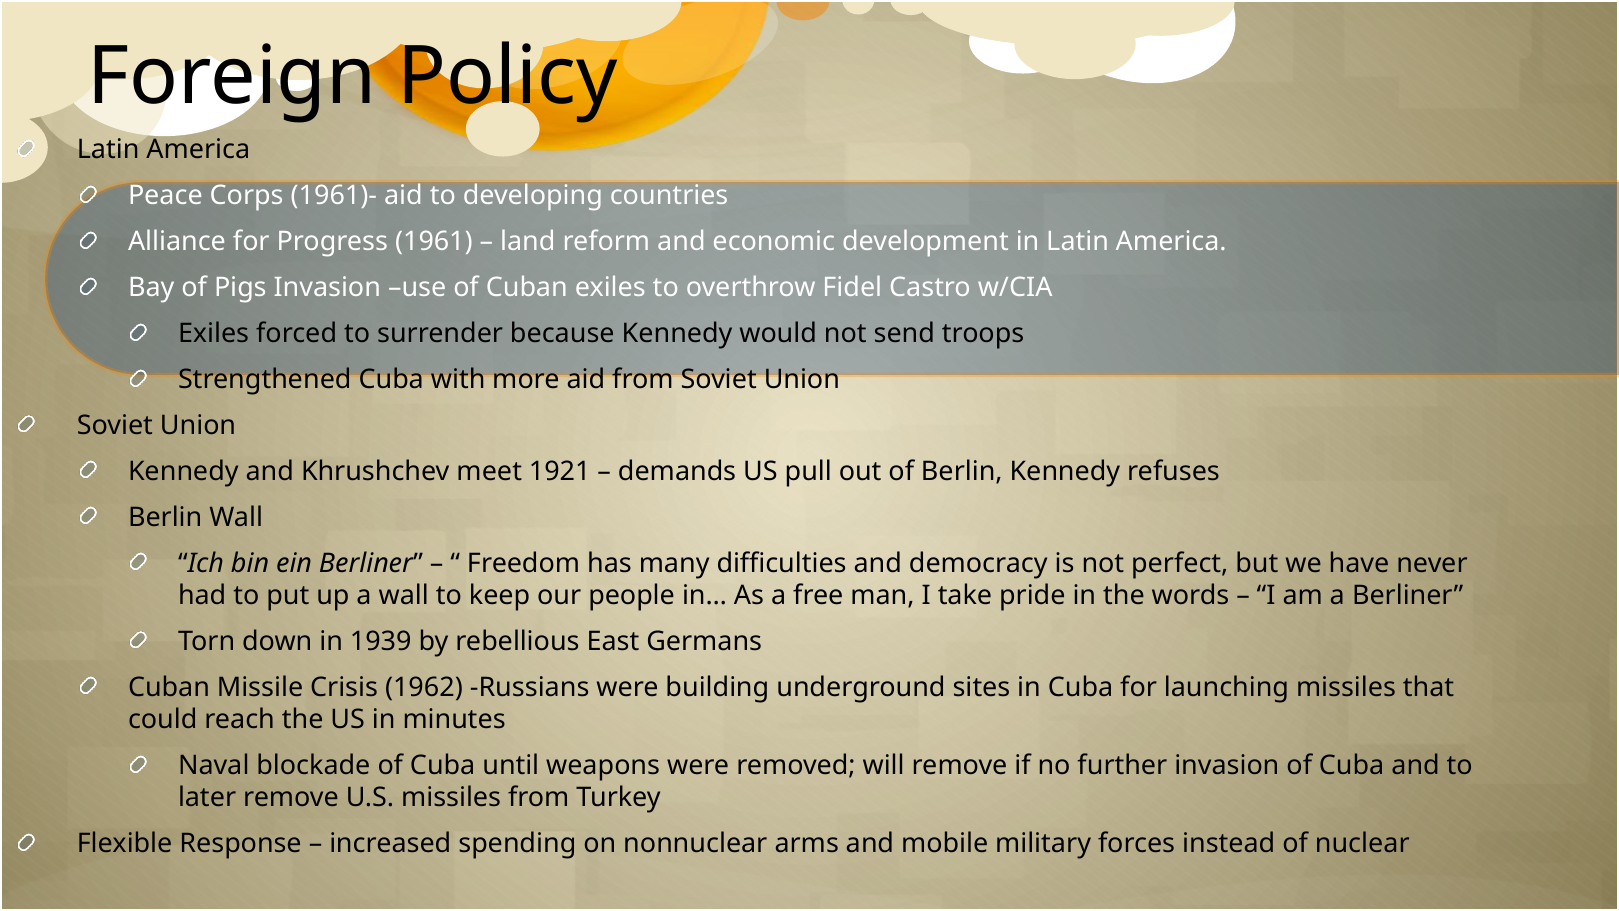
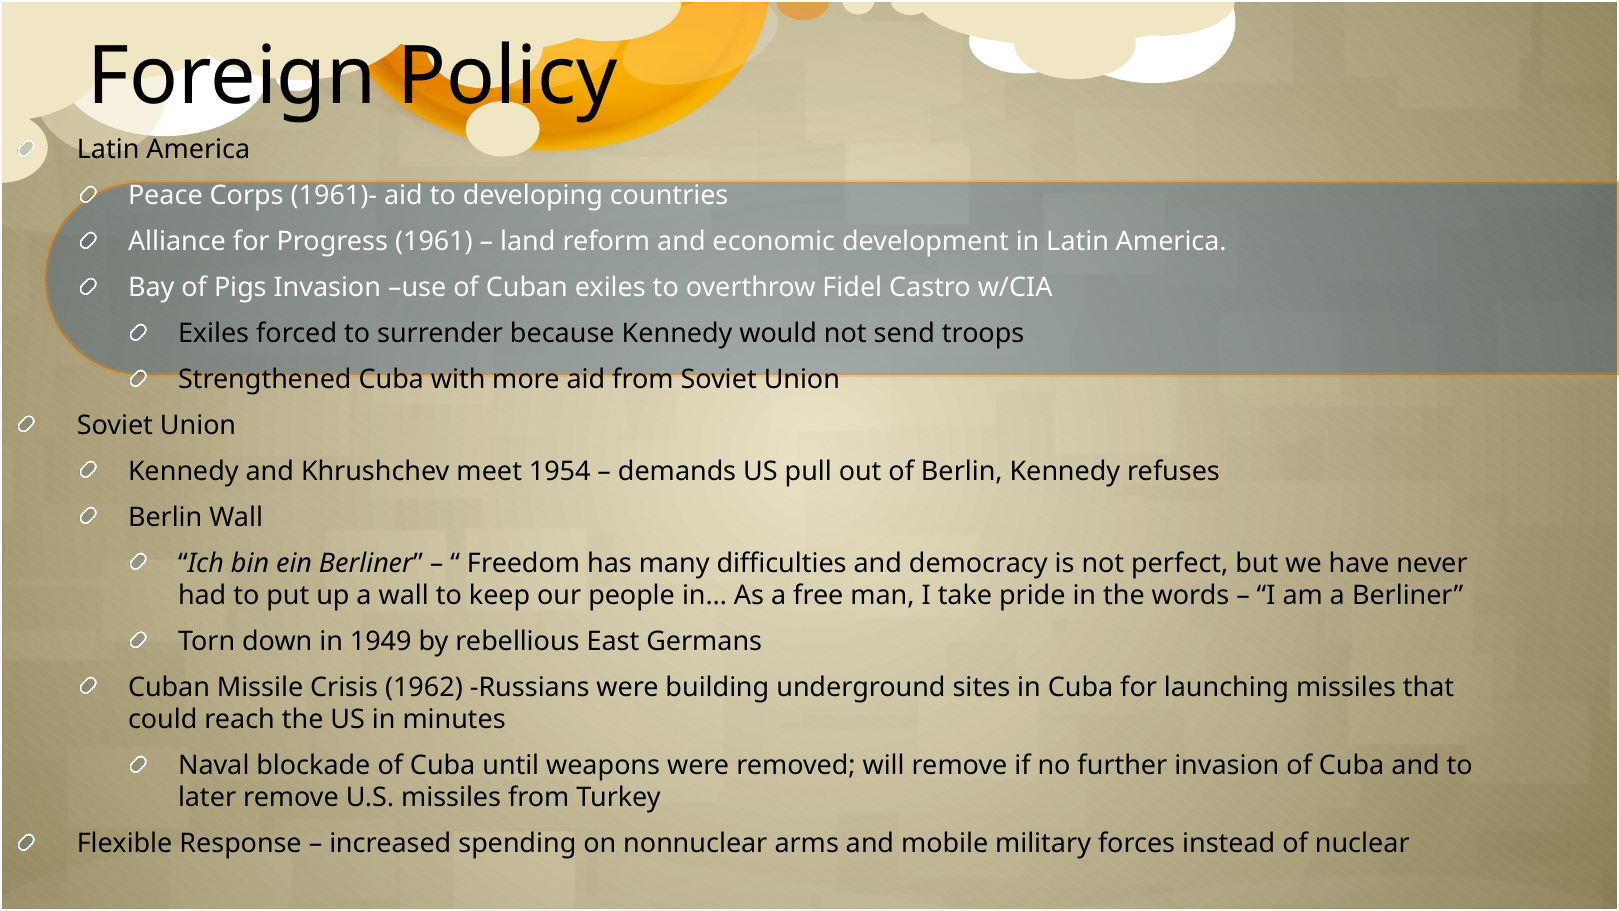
1921: 1921 -> 1954
1939: 1939 -> 1949
